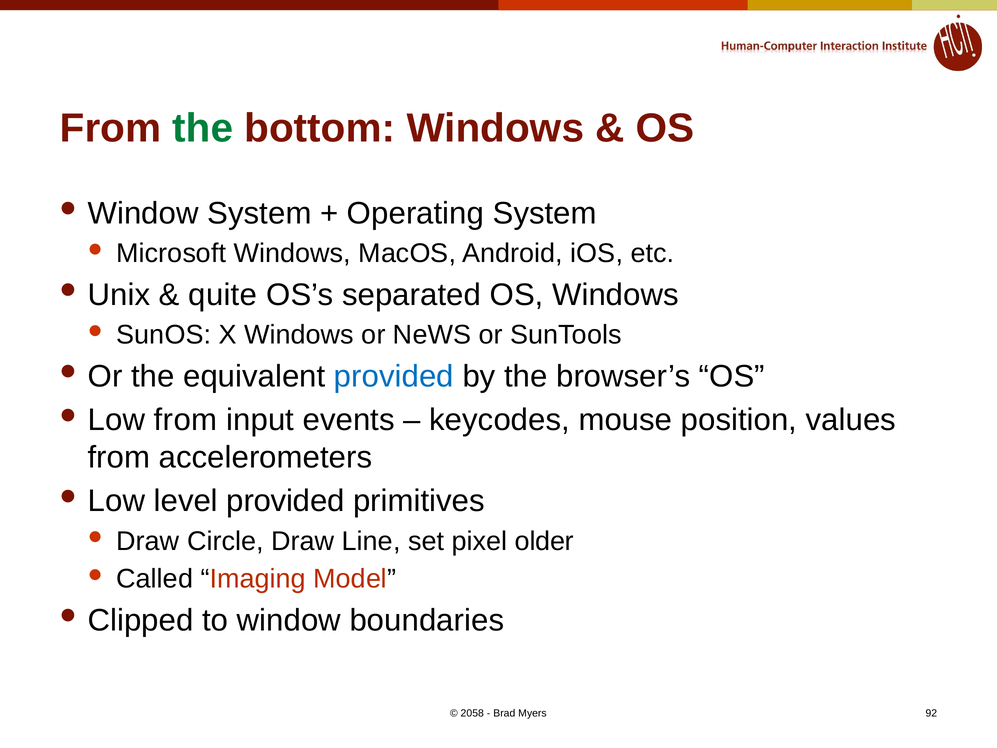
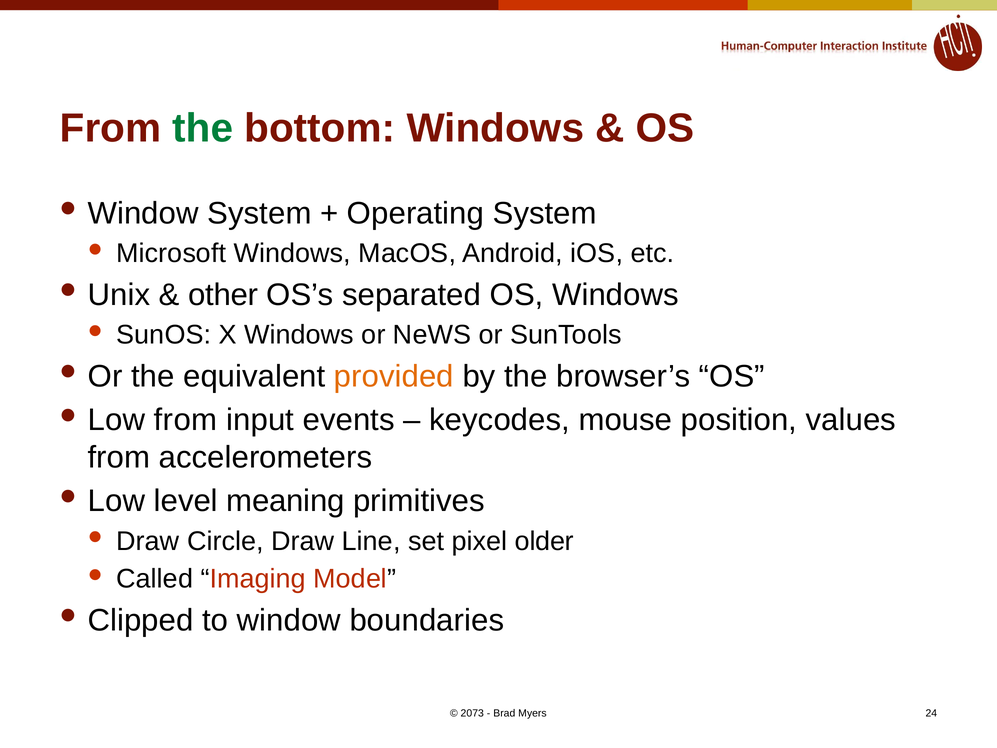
quite: quite -> other
provided at (394, 376) colour: blue -> orange
level provided: provided -> meaning
2058: 2058 -> 2073
92: 92 -> 24
